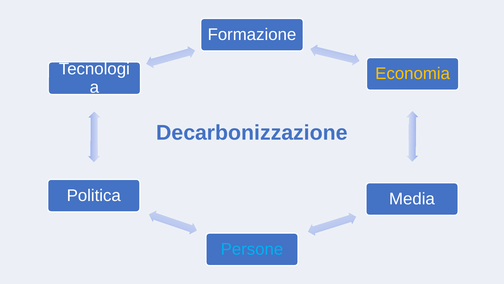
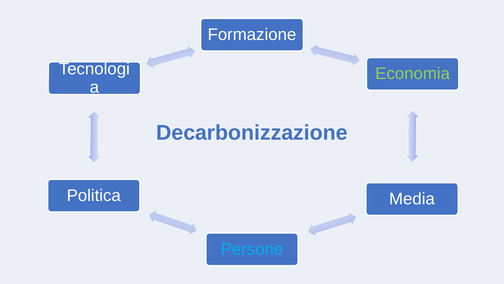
Economia colour: yellow -> light green
